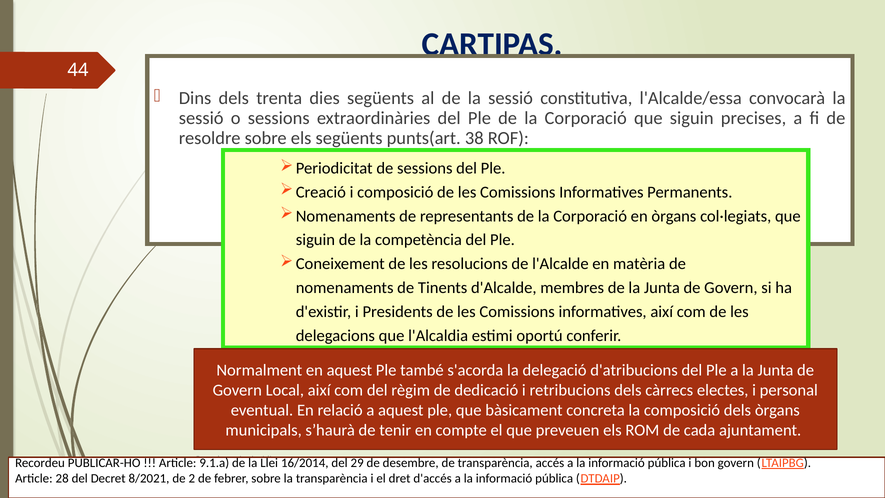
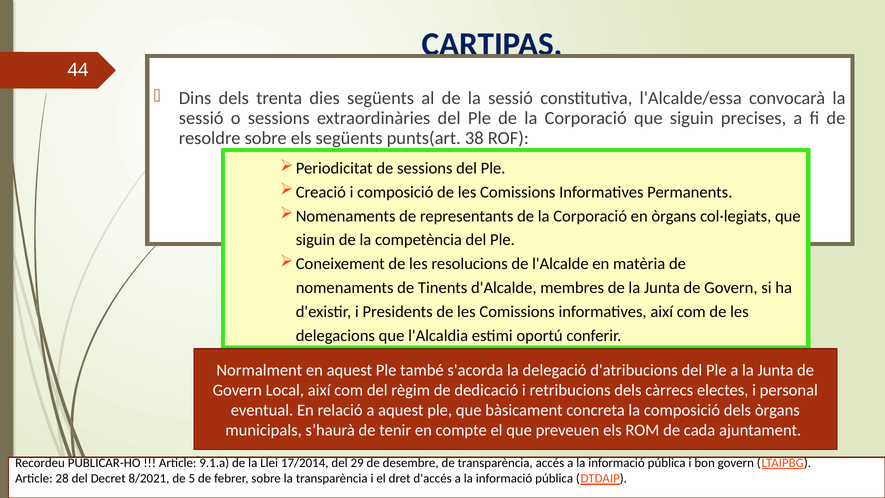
16/2014: 16/2014 -> 17/2014
2: 2 -> 5
